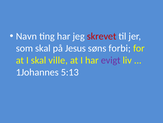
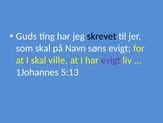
Navn: Navn -> Guds
skrevet colour: red -> black
Jesus: Jesus -> Navn
søns forbi: forbi -> evigt
